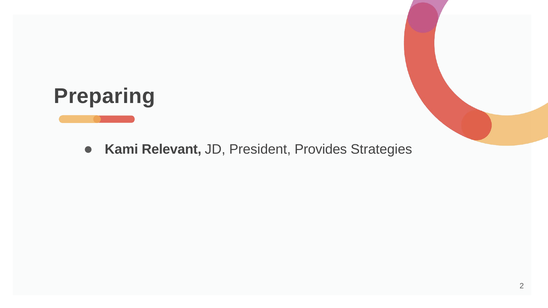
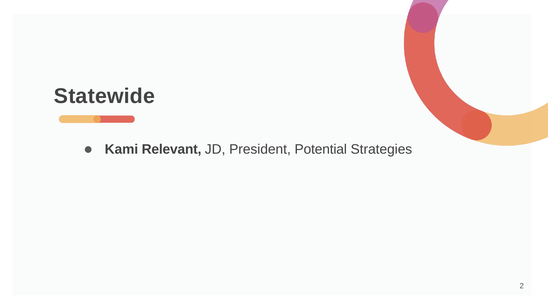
Preparing: Preparing -> Statewide
Provides: Provides -> Potential
